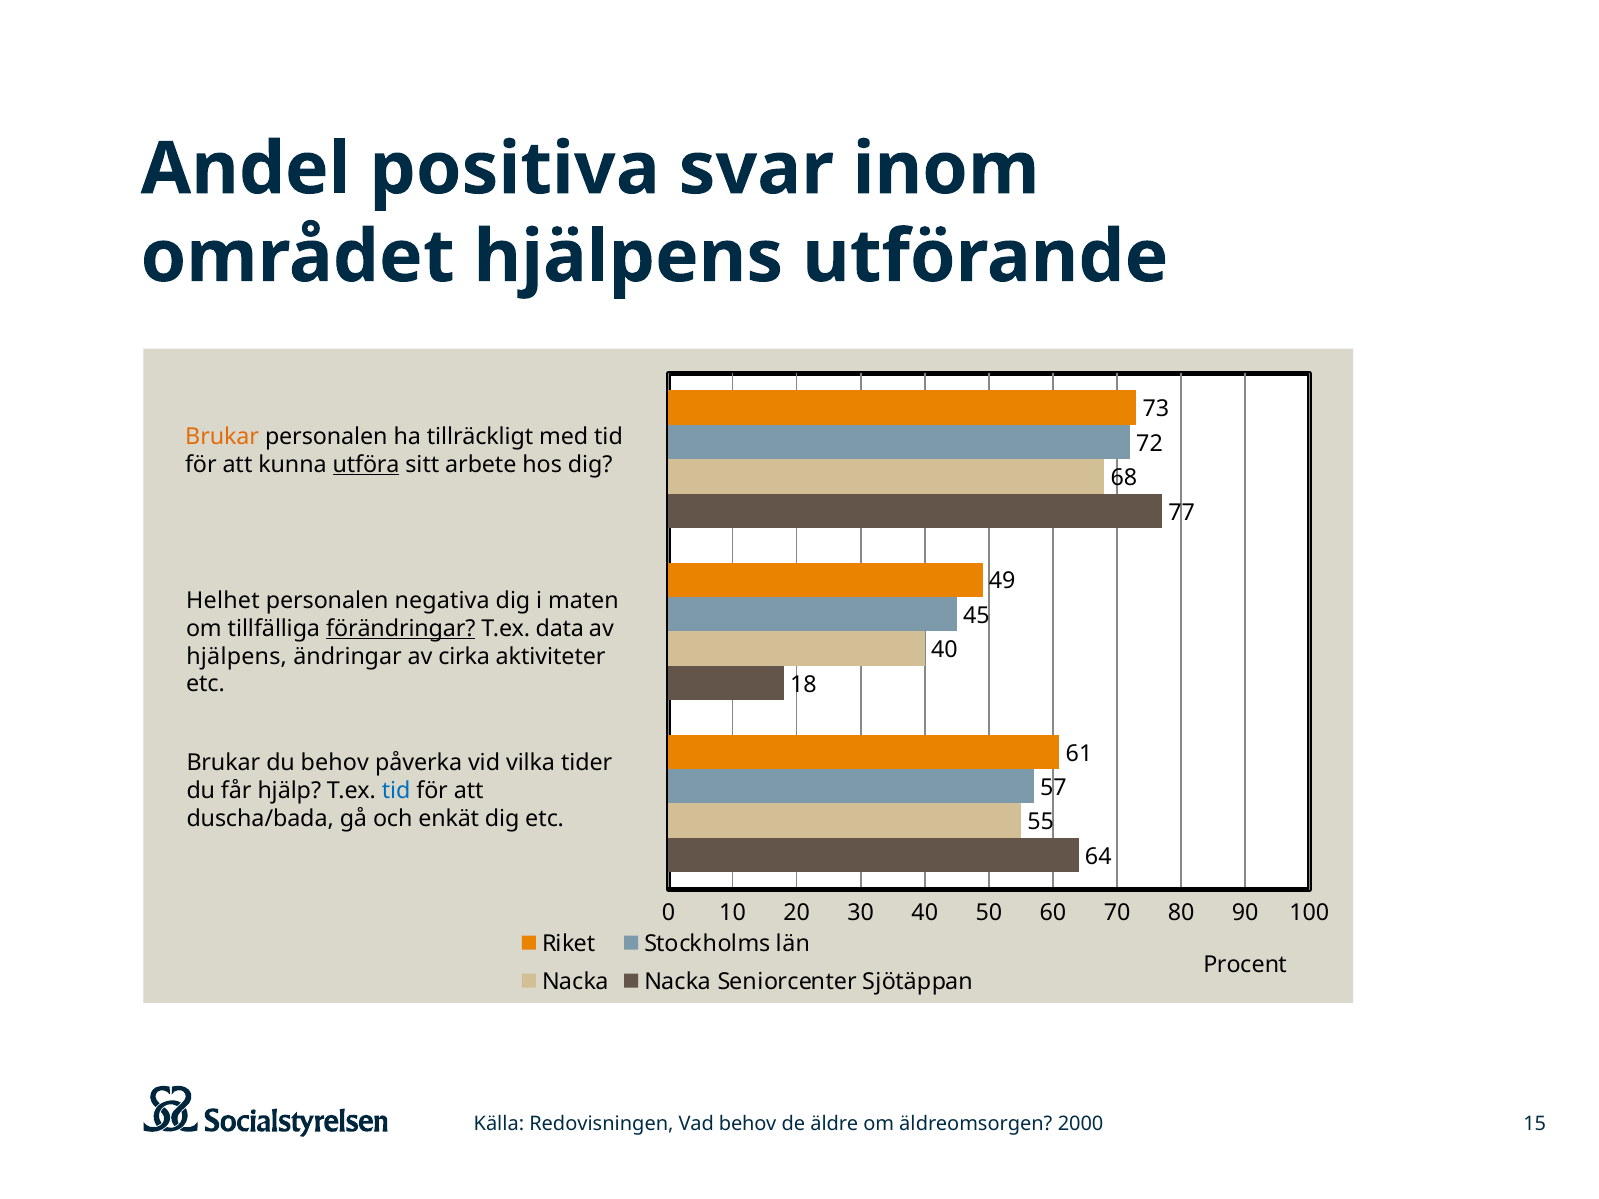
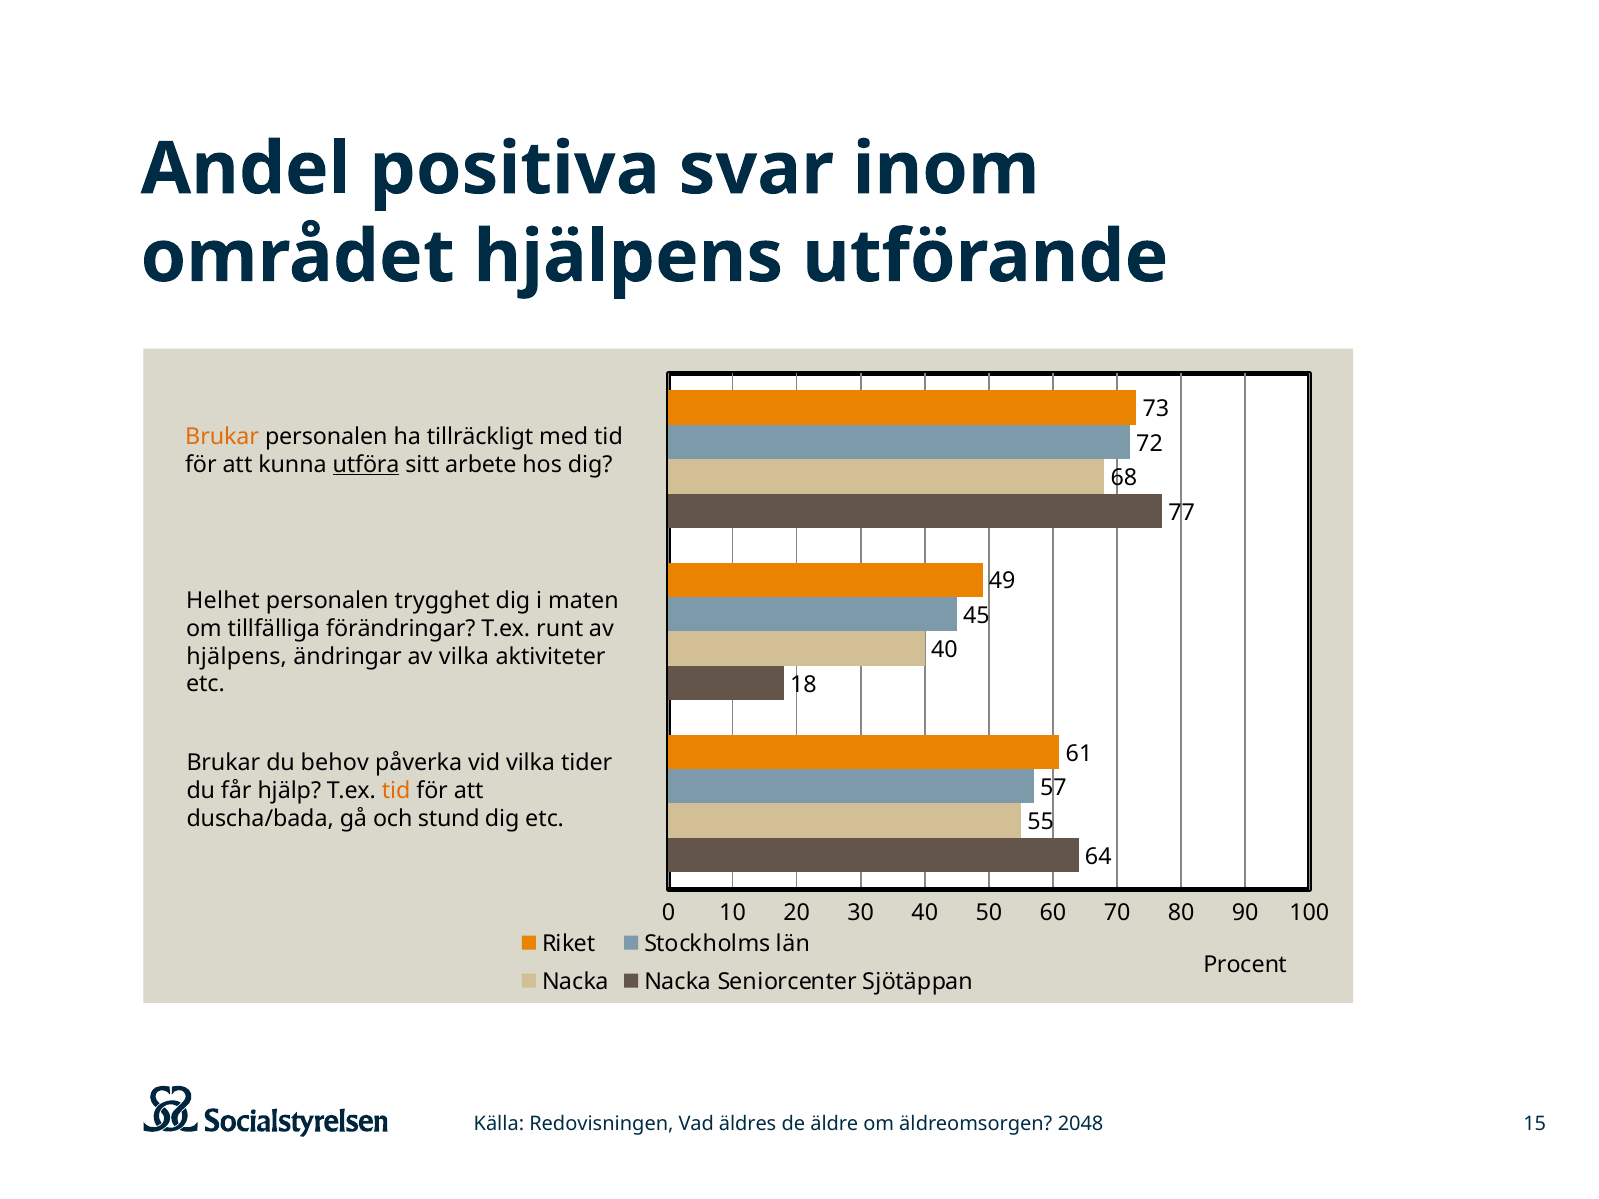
negativa: negativa -> trygghet
förändringar underline: present -> none
data: data -> runt
av cirka: cirka -> vilka
tid at (396, 791) colour: blue -> orange
enkät: enkät -> stund
Vad behov: behov -> äldres
2000: 2000 -> 2048
